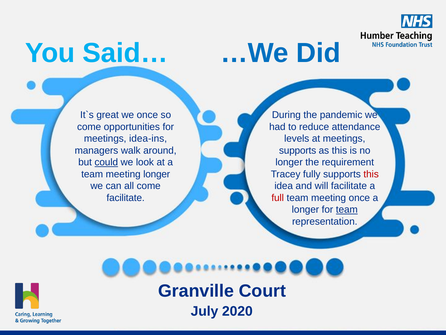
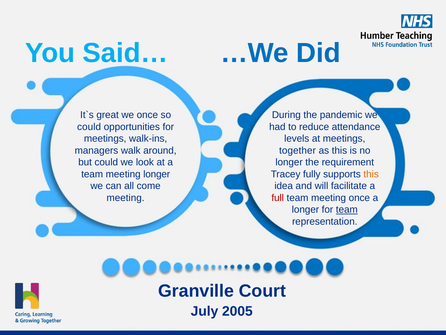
come at (89, 127): come -> could
idea-ins: idea-ins -> walk-ins
supports at (298, 150): supports -> together
could at (106, 162) underline: present -> none
this at (371, 174) colour: red -> orange
facilitate at (126, 198): facilitate -> meeting
2020: 2020 -> 2005
